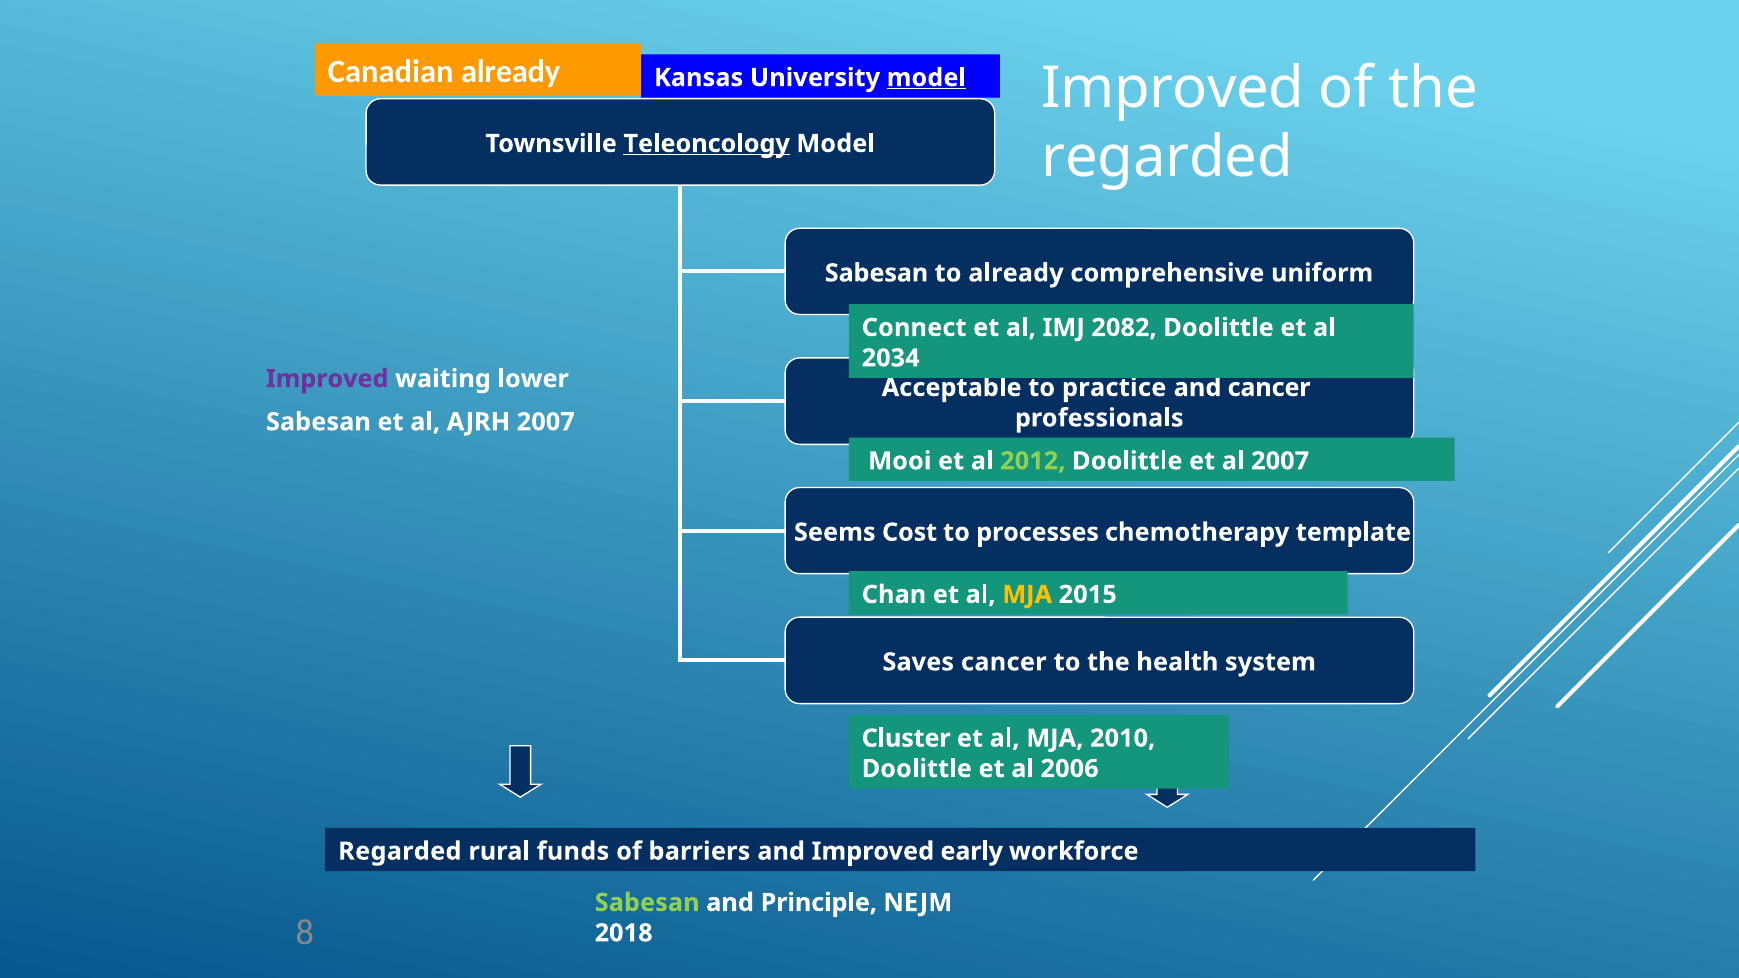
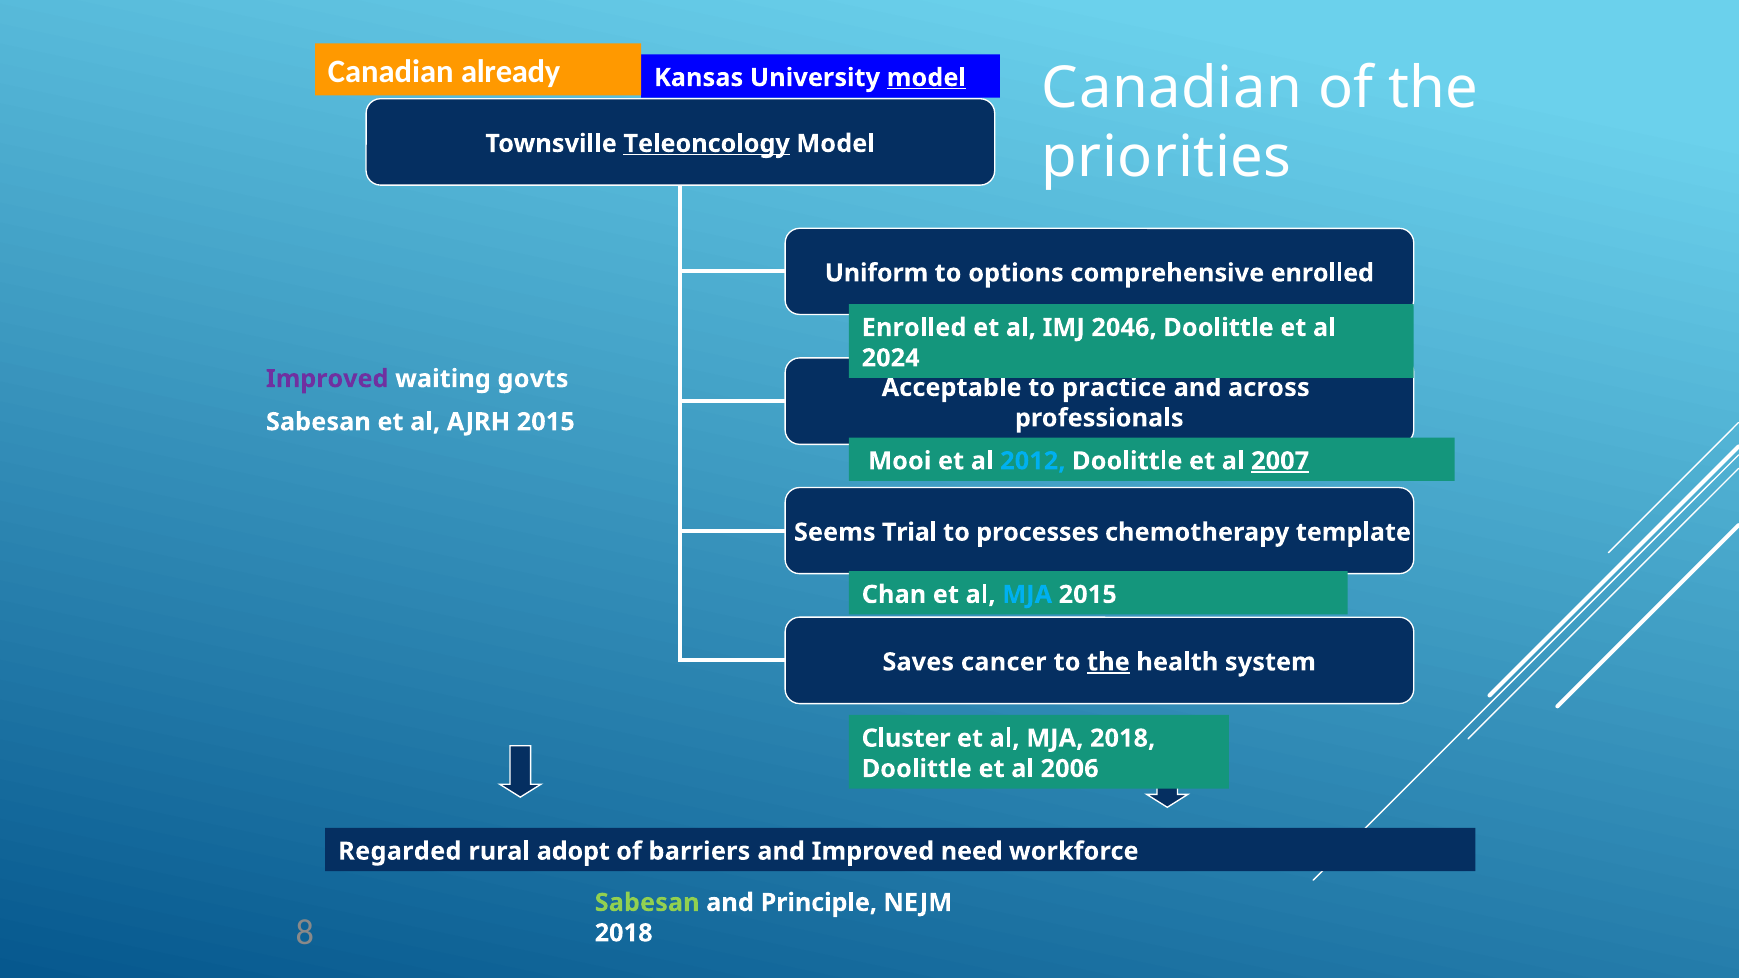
Improved at (1173, 88): Improved -> Canadian
regarded at (1167, 158): regarded -> priorities
Sabesan at (877, 273): Sabesan -> Uniform
to already: already -> options
comprehensive uniform: uniform -> enrolled
Connect at (914, 328): Connect -> Enrolled
2082: 2082 -> 2046
2034: 2034 -> 2024
lower: lower -> govts
and cancer: cancer -> across
AJRH 2007: 2007 -> 2015
2012 colour: light green -> light blue
2007 at (1280, 461) underline: none -> present
Cost: Cost -> Trial
MJA at (1027, 595) colour: yellow -> light blue
the at (1108, 662) underline: none -> present
MJA 2010: 2010 -> 2018
funds: funds -> adopt
early: early -> need
